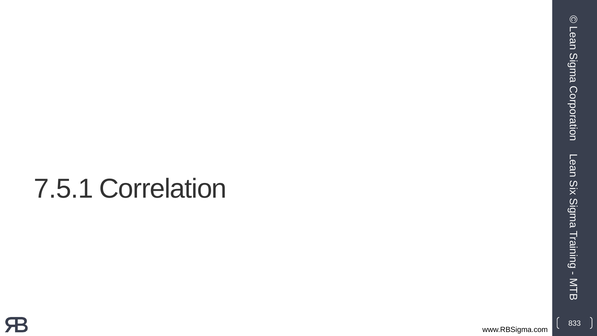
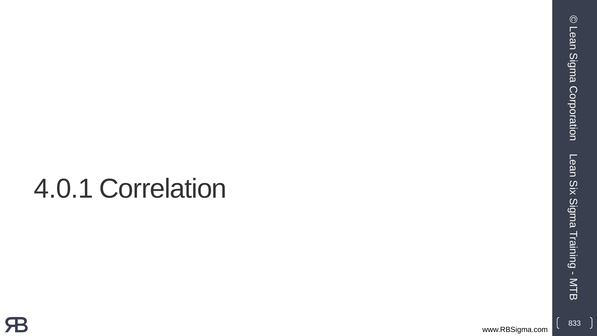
7.5.1: 7.5.1 -> 4.0.1
